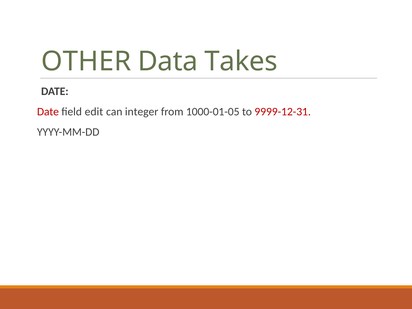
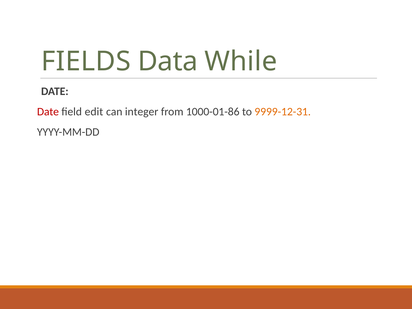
OTHER: OTHER -> FIELDS
Takes: Takes -> While
1000-01-05: 1000-01-05 -> 1000-01-86
9999-12-31 colour: red -> orange
